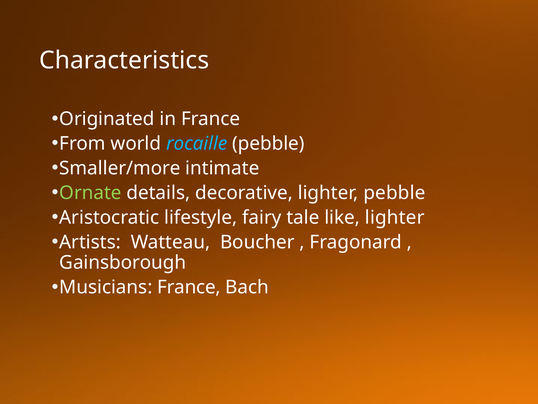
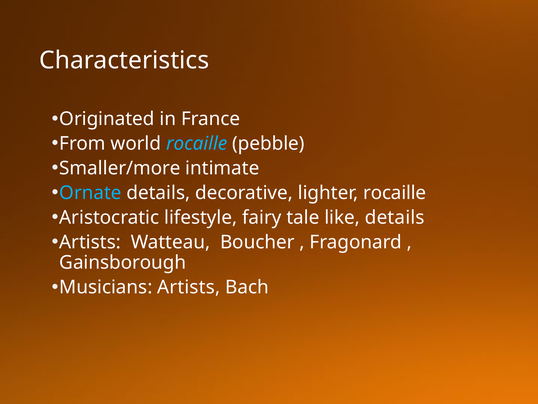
Ornate colour: light green -> light blue
lighter pebble: pebble -> rocaille
like lighter: lighter -> details
Musicians France: France -> Artists
